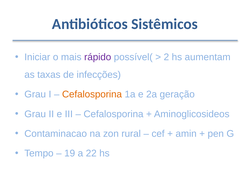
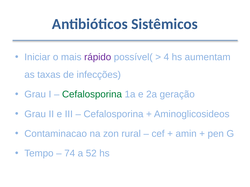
2: 2 -> 4
Cefalosporina at (92, 95) colour: orange -> green
19: 19 -> 74
22: 22 -> 52
